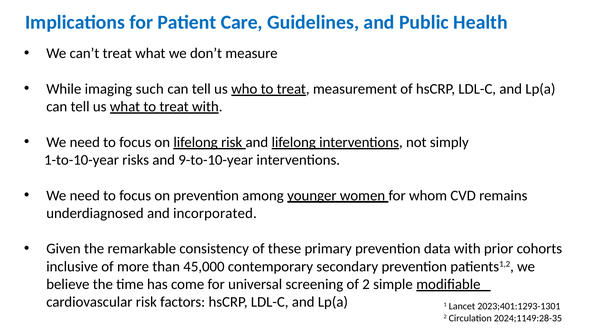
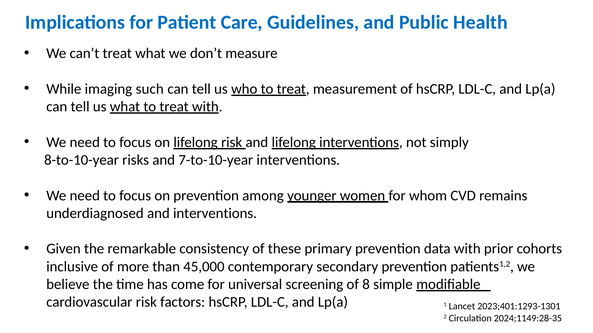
1-to-10-year: 1-to-10-year -> 8-to-10-year
9-to-10-year: 9-to-10-year -> 7-to-10-year
and incorporated: incorporated -> interventions
of 2: 2 -> 8
